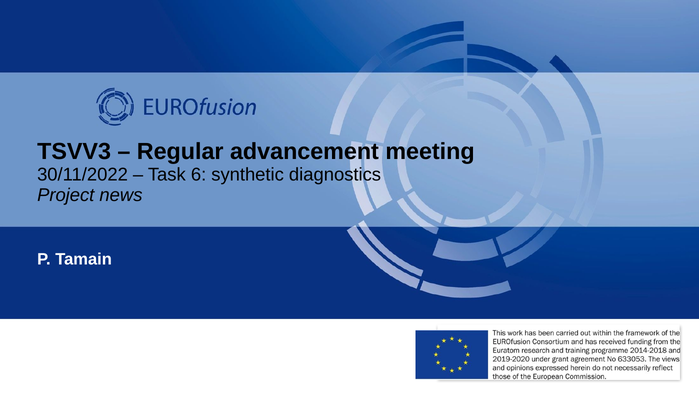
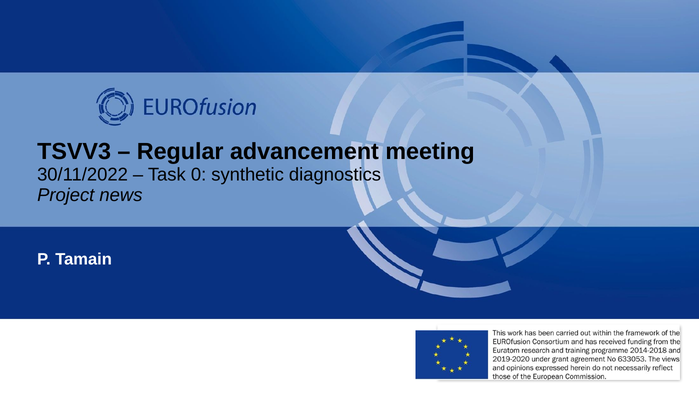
6: 6 -> 0
